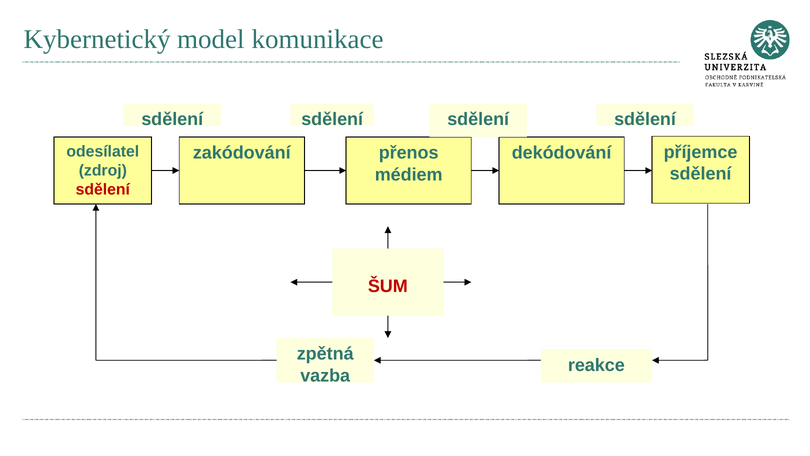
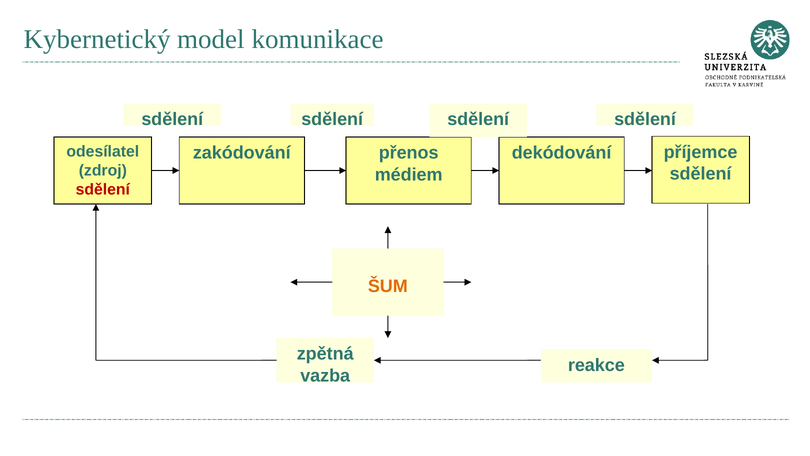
ŠUM colour: red -> orange
